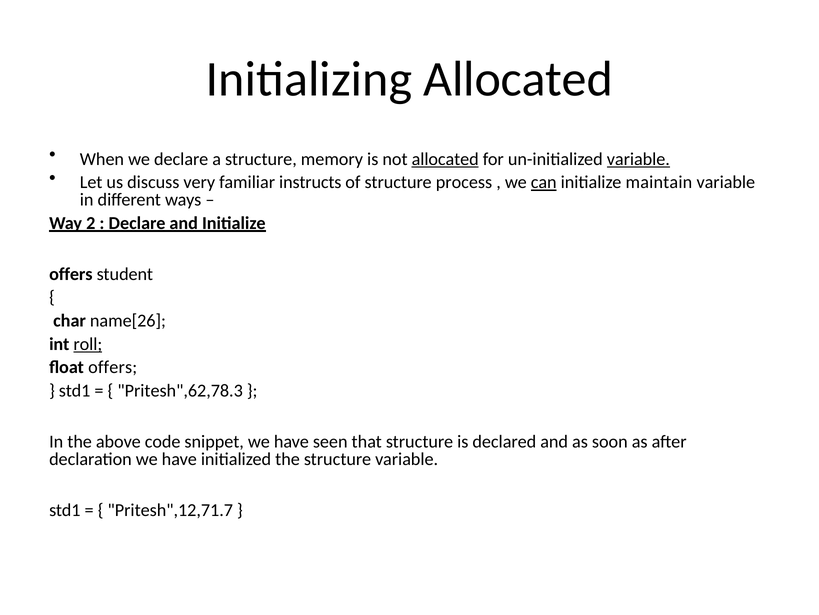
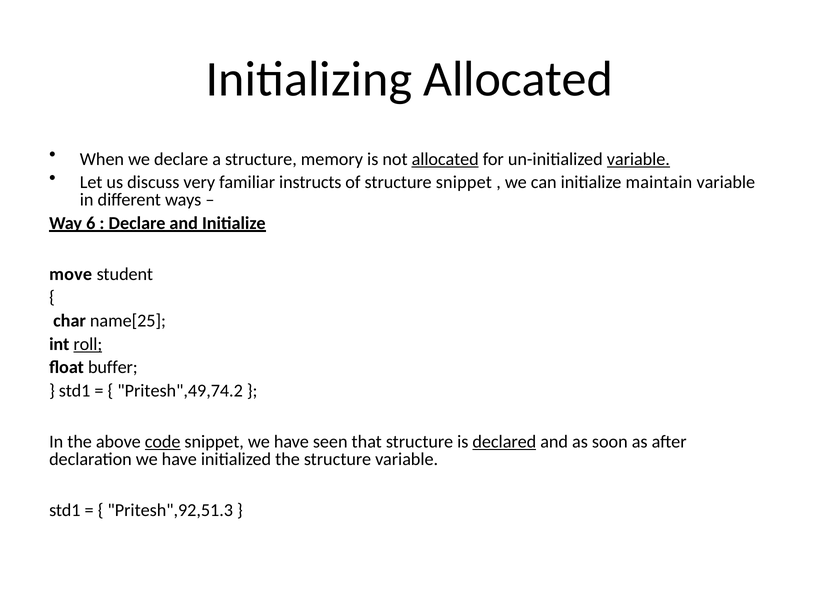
structure process: process -> snippet
can underline: present -> none
2: 2 -> 6
offers at (71, 274): offers -> move
name[26: name[26 -> name[25
float offers: offers -> buffer
Pritesh",62,78.3: Pritesh",62,78.3 -> Pritesh",49,74.2
code underline: none -> present
declared underline: none -> present
Pritesh",12,71.7: Pritesh",12,71.7 -> Pritesh",92,51.3
